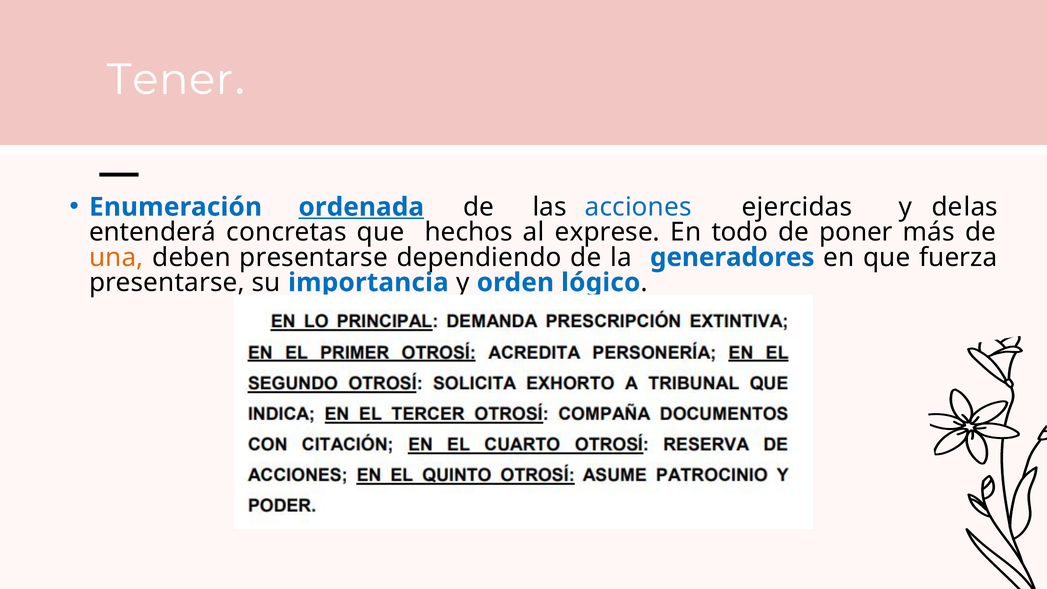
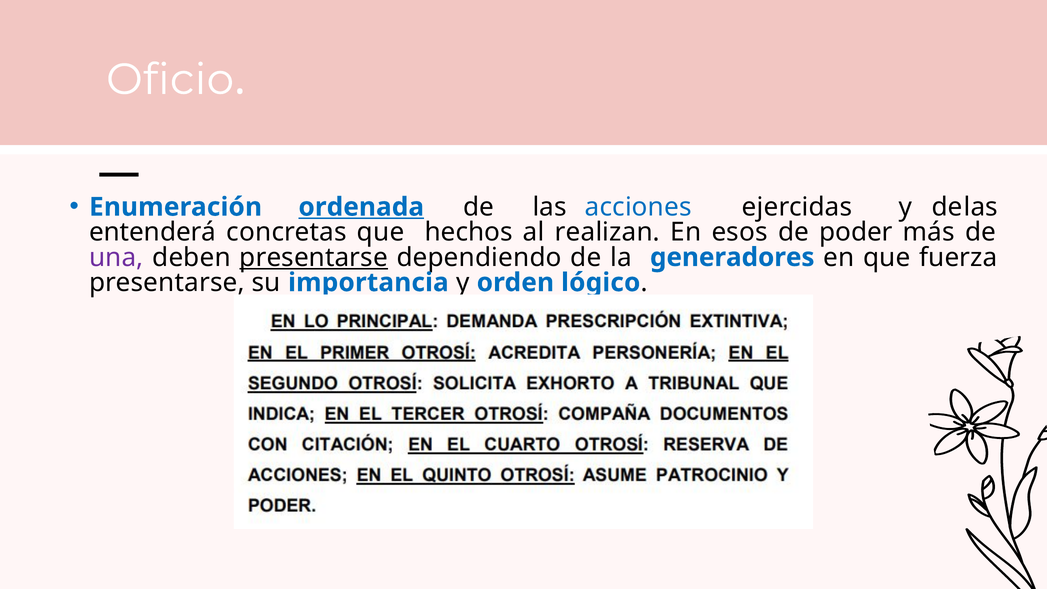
Tener: Tener -> Oficio
exprese: exprese -> realizan
todo: todo -> esos
poner: poner -> poder
una colour: orange -> purple
presentarse at (314, 257) underline: none -> present
